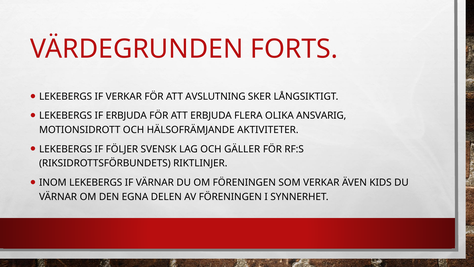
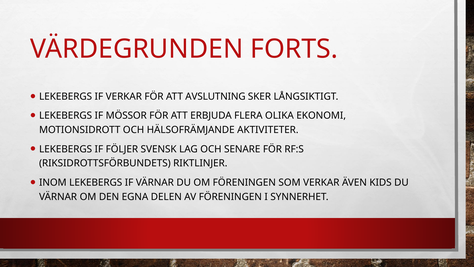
IF ERBJUDA: ERBJUDA -> MÖSSOR
ANSVARIG: ANSVARIG -> EKONOMI
GÄLLER: GÄLLER -> SENARE
